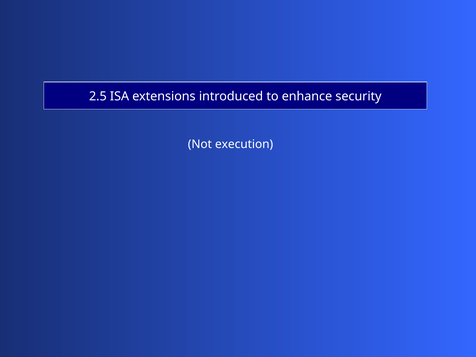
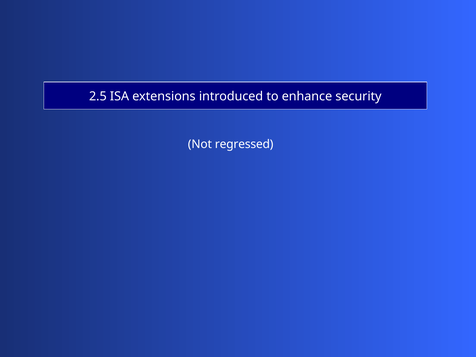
execution: execution -> regressed
